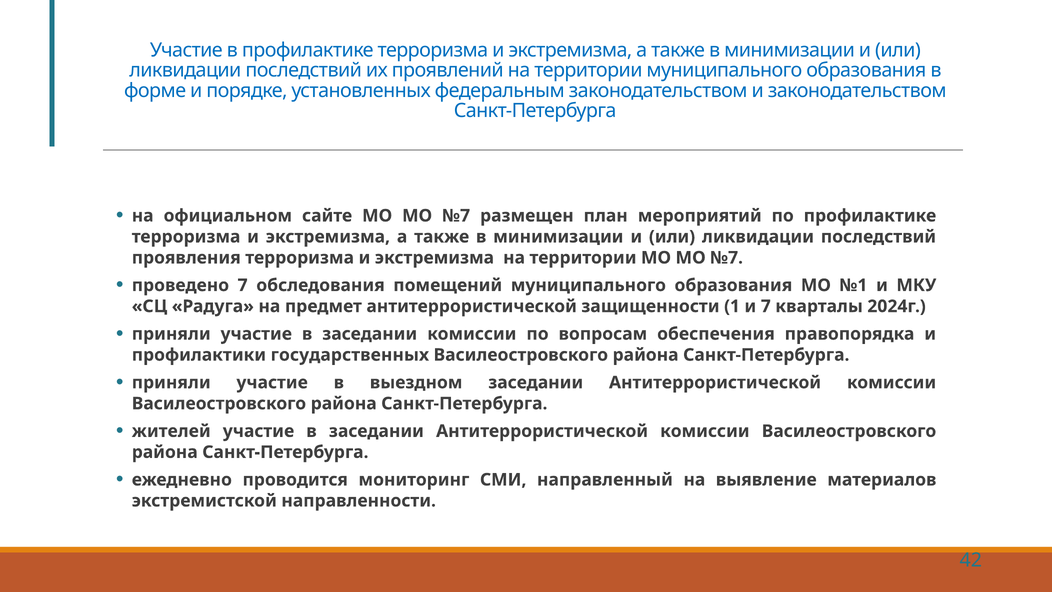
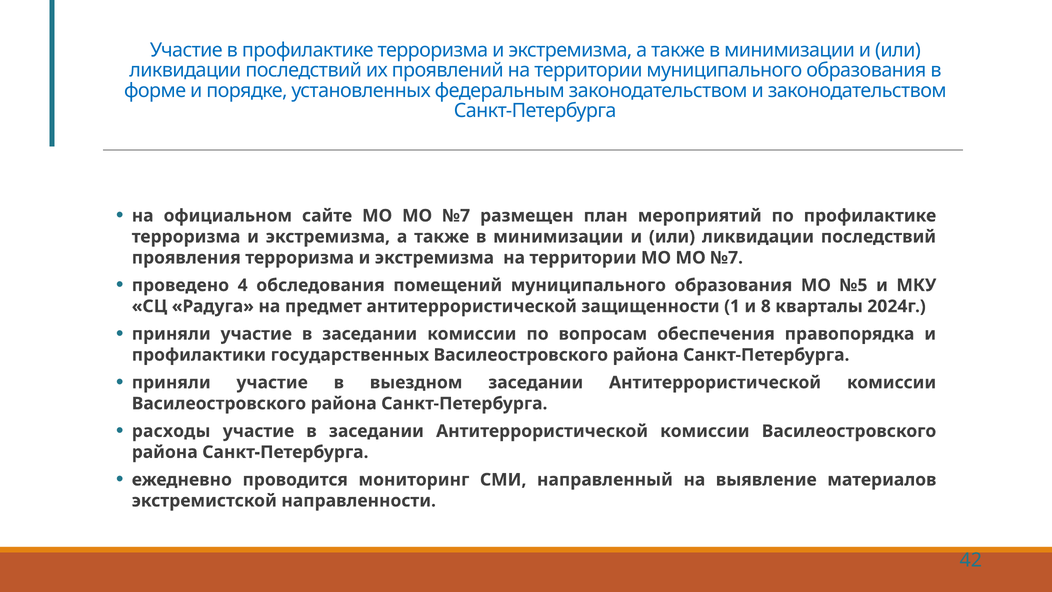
проведено 7: 7 -> 4
№1: №1 -> №5
и 7: 7 -> 8
жителей: жителей -> расходы
